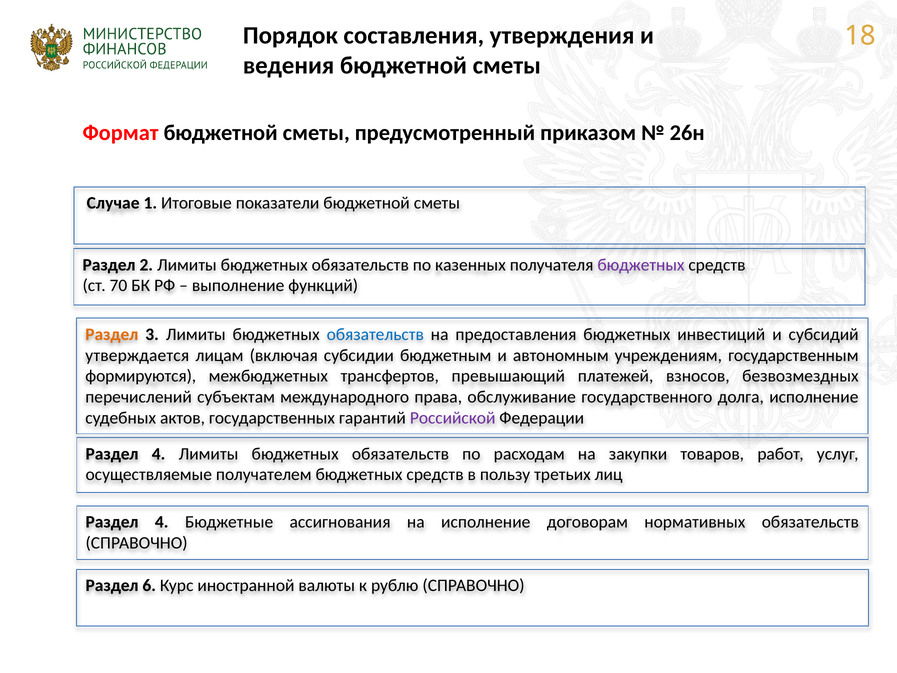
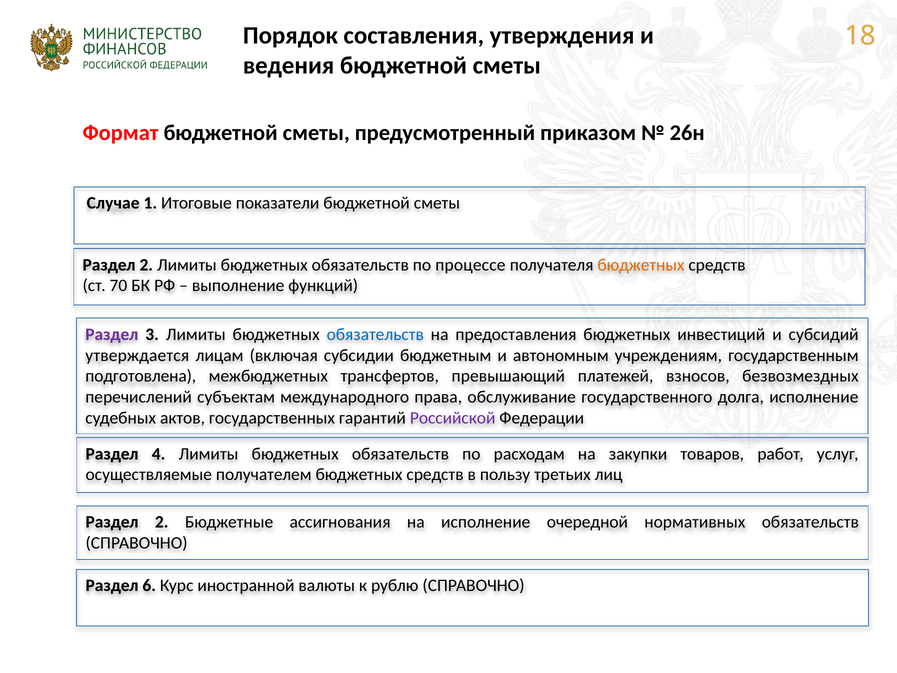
казенных: казенных -> процессе
бюджетных at (641, 265) colour: purple -> orange
Раздел at (112, 334) colour: orange -> purple
формируются: формируются -> подготовлена
4 at (162, 522): 4 -> 2
договорам: договорам -> очередной
